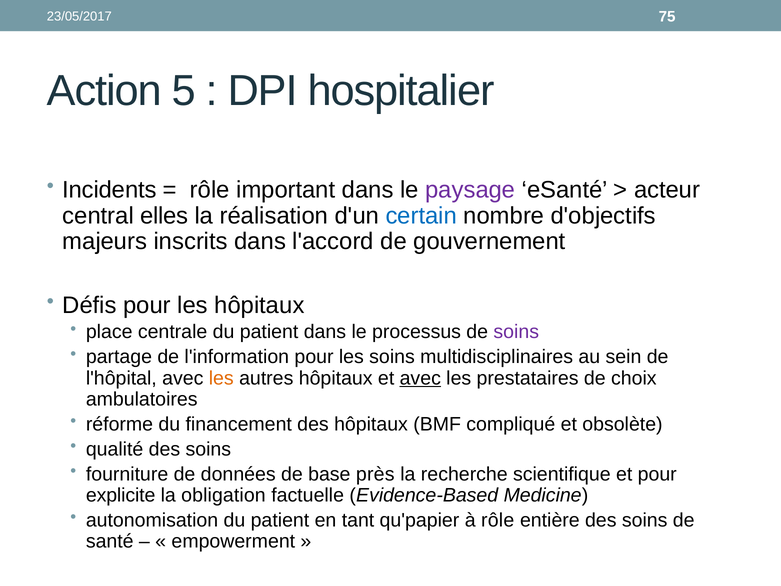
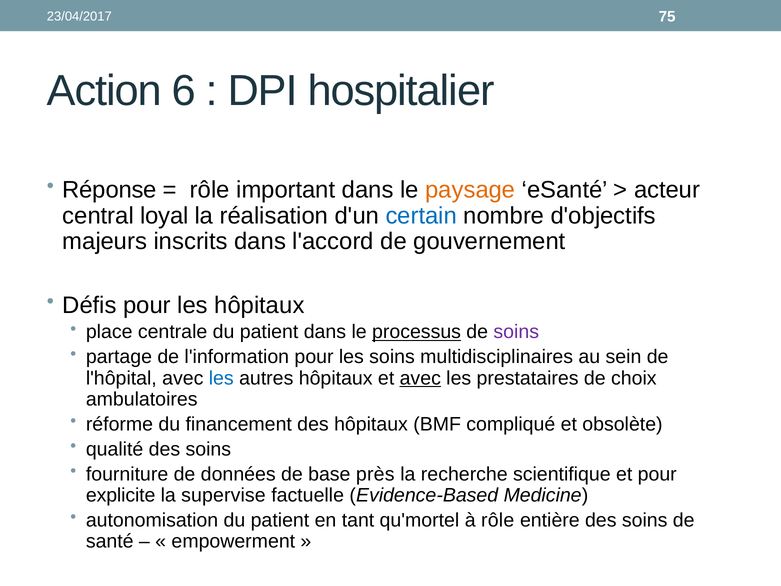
23/05/2017: 23/05/2017 -> 23/04/2017
5: 5 -> 6
Incidents: Incidents -> Réponse
paysage colour: purple -> orange
elles: elles -> loyal
processus underline: none -> present
les at (221, 378) colour: orange -> blue
obligation: obligation -> supervise
qu'papier: qu'papier -> qu'mortel
